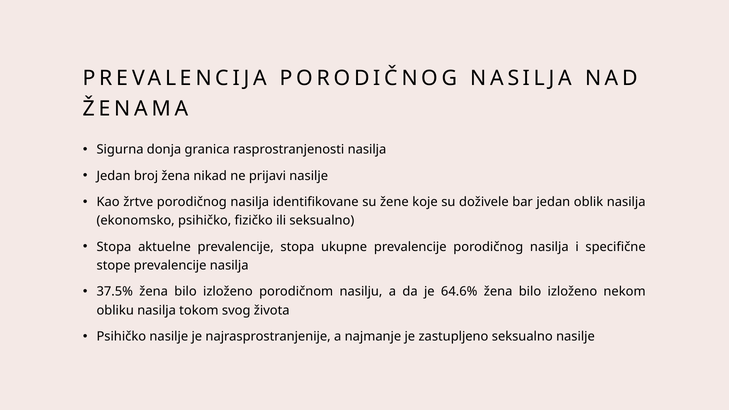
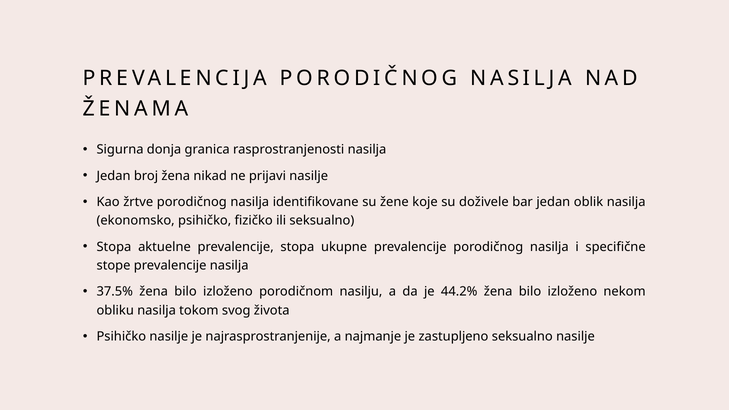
64.6%: 64.6% -> 44.2%
